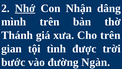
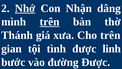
trên at (50, 22) underline: none -> present
trời: trời -> linh
đường Ngàn: Ngàn -> Được
